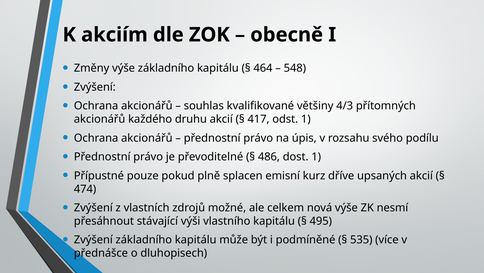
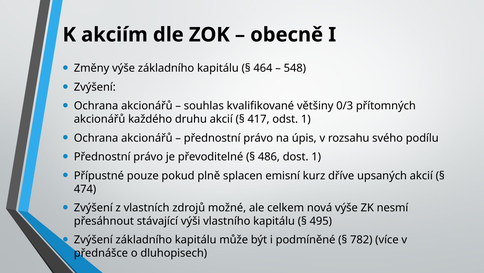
4/3: 4/3 -> 0/3
535: 535 -> 782
